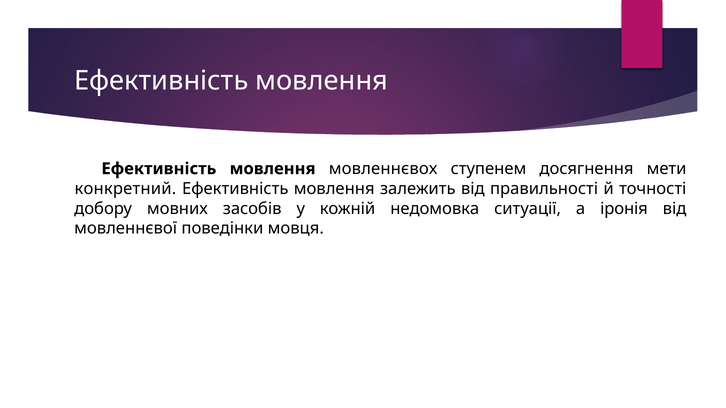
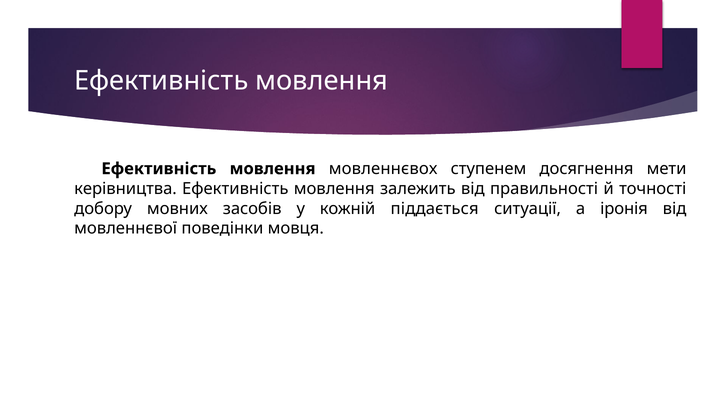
конкретний: конкретний -> керівництва
недомовка: недомовка -> піддається
